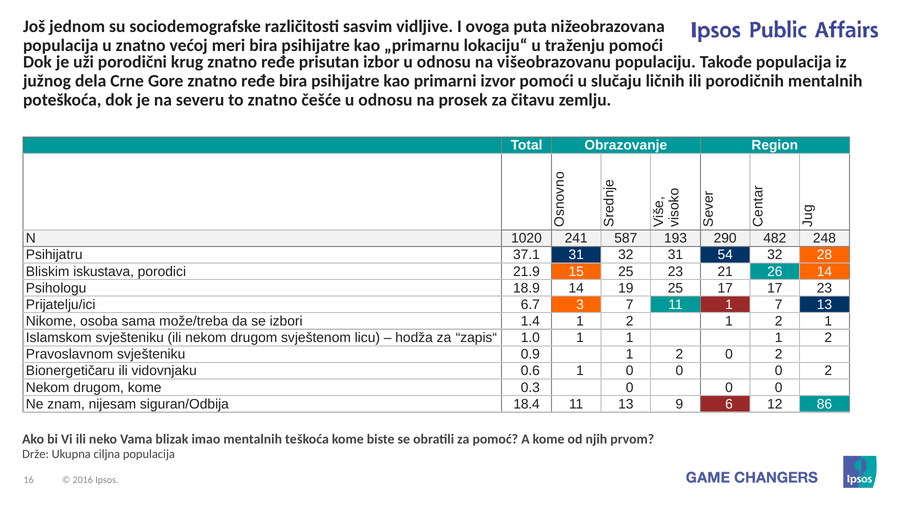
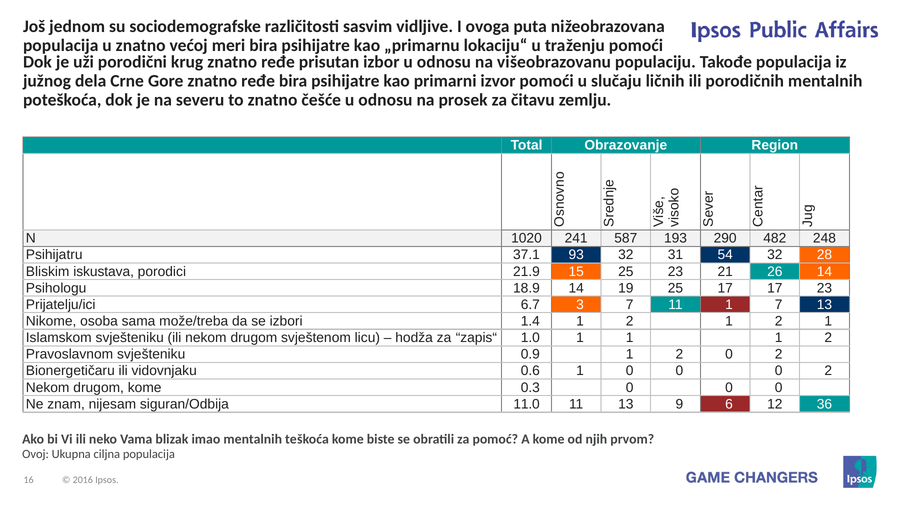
37.1 31: 31 -> 93
18.4: 18.4 -> 11.0
86: 86 -> 36
Drže: Drže -> Ovoj
